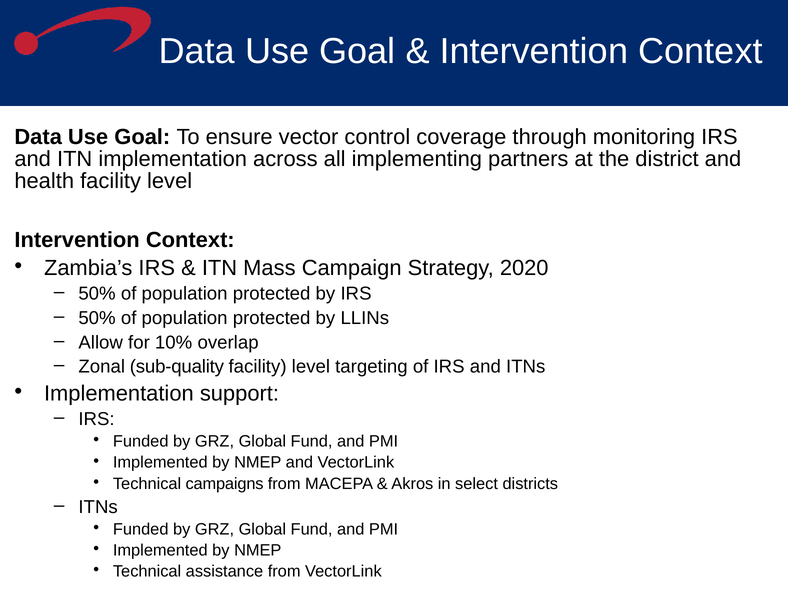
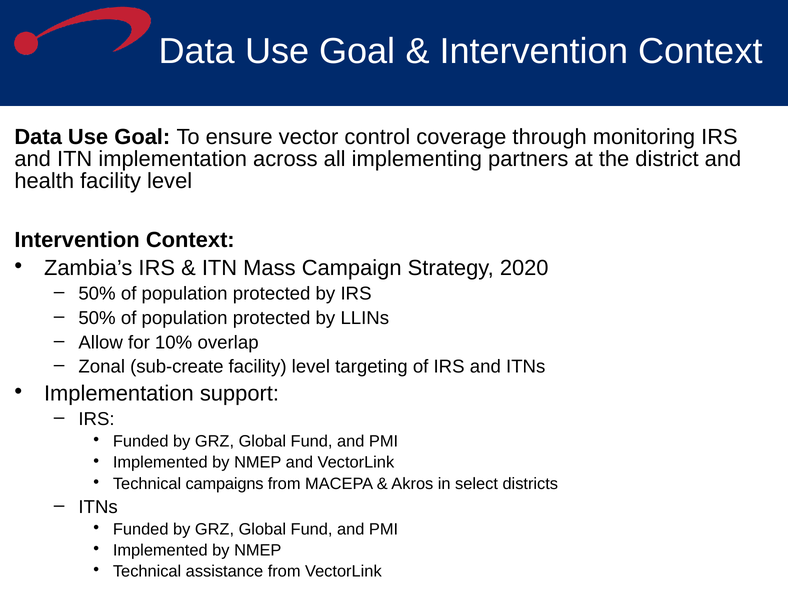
sub-quality: sub-quality -> sub-create
